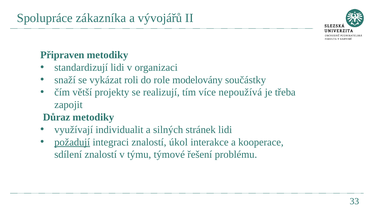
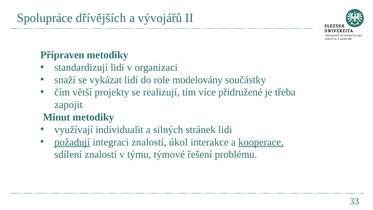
zákazníka: zákazníka -> dřívějších
roli: roli -> lidí
nepoužívá: nepoužívá -> přidružené
Důraz: Důraz -> Minut
kooperace underline: none -> present
